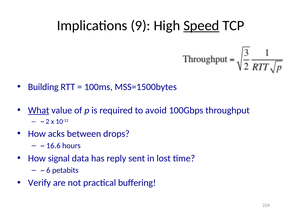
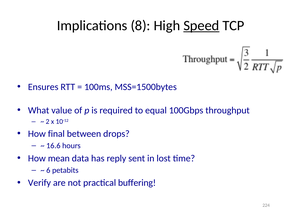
9: 9 -> 8
Building: Building -> Ensures
What underline: present -> none
avoid: avoid -> equal
acks: acks -> final
signal: signal -> mean
